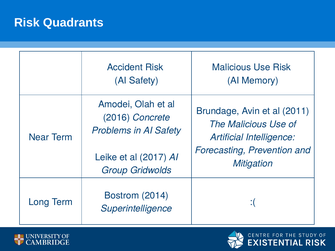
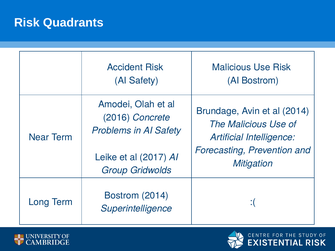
AI Memory: Memory -> Bostrom
al 2011: 2011 -> 2014
